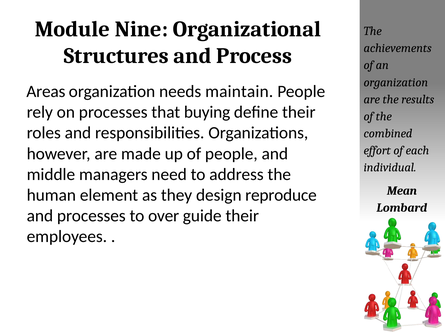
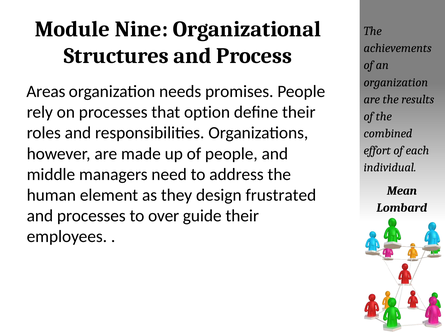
maintain: maintain -> promises
buying: buying -> option
reproduce: reproduce -> frustrated
